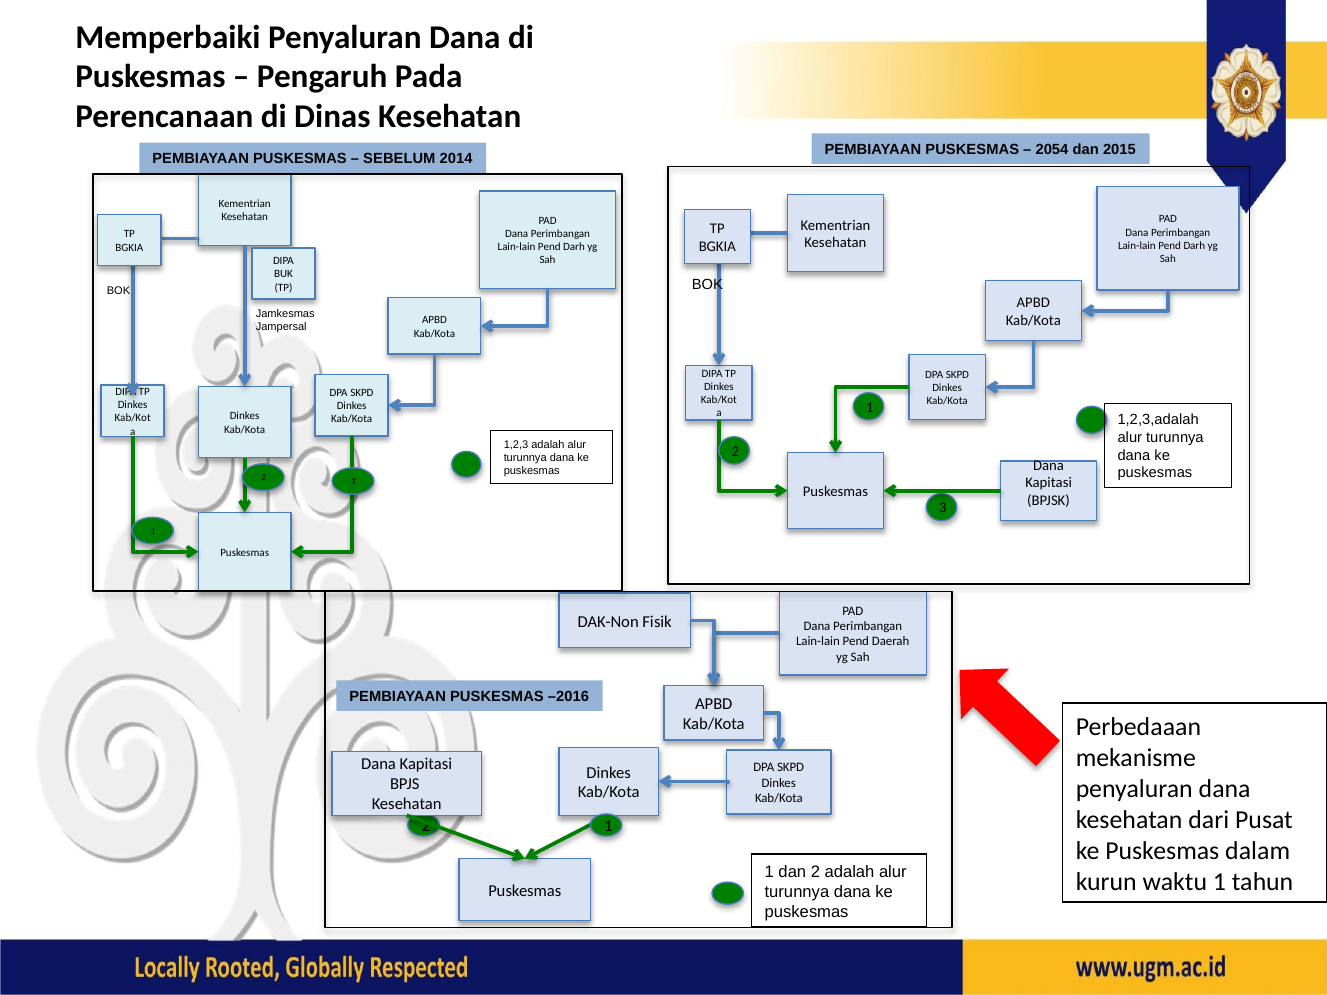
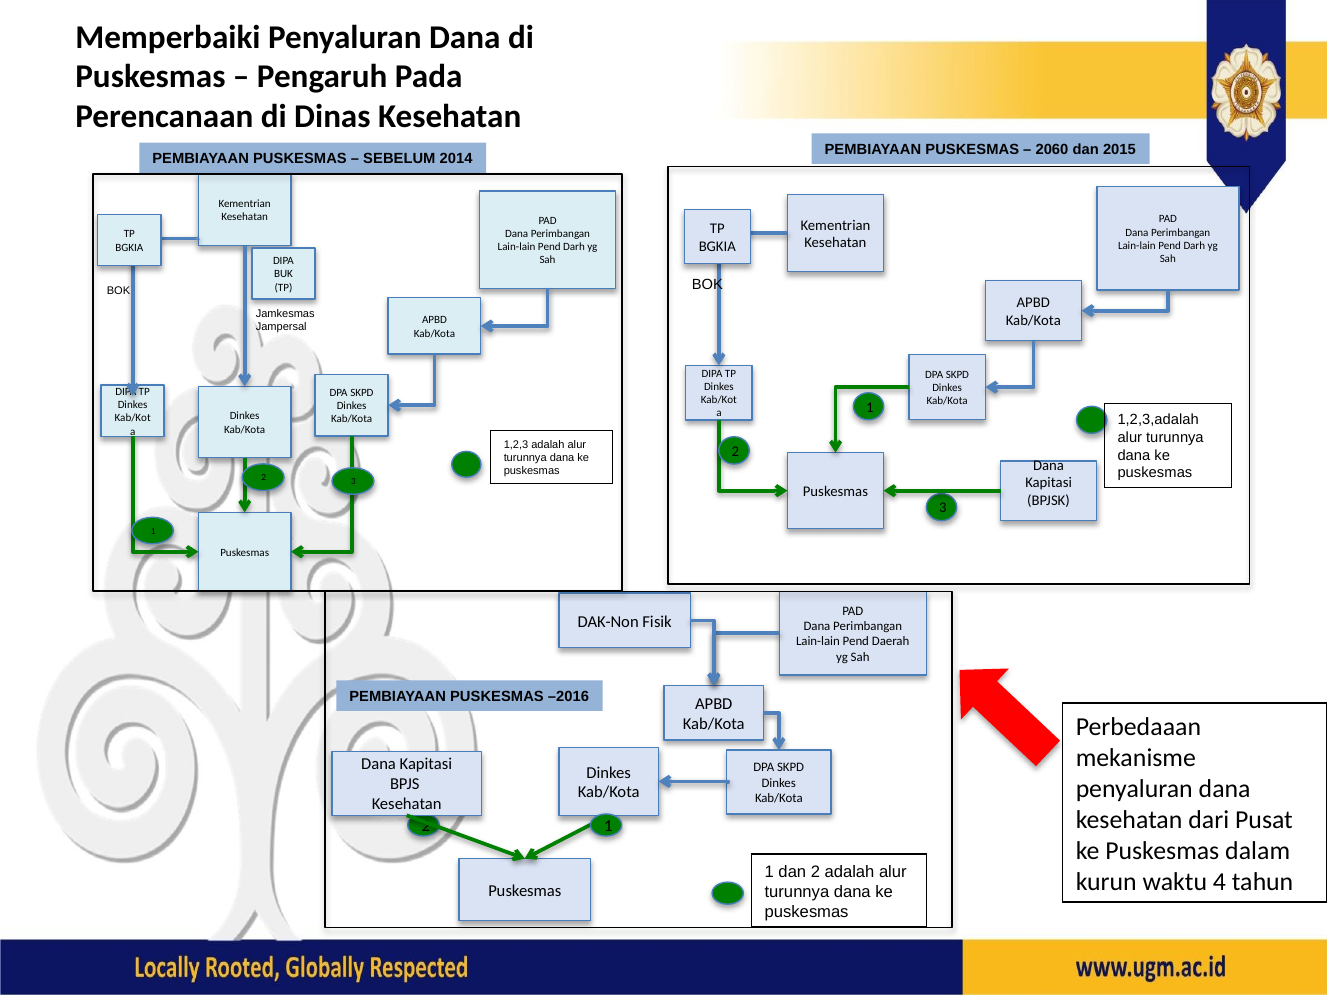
2054: 2054 -> 2060
waktu 1: 1 -> 4
